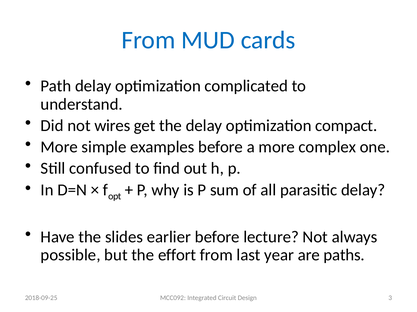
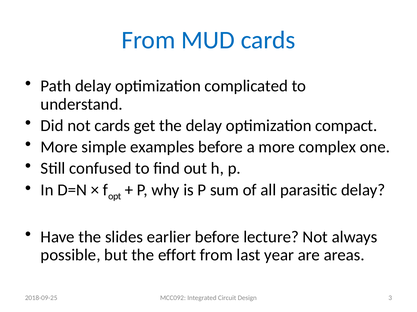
not wires: wires -> cards
paths: paths -> areas
